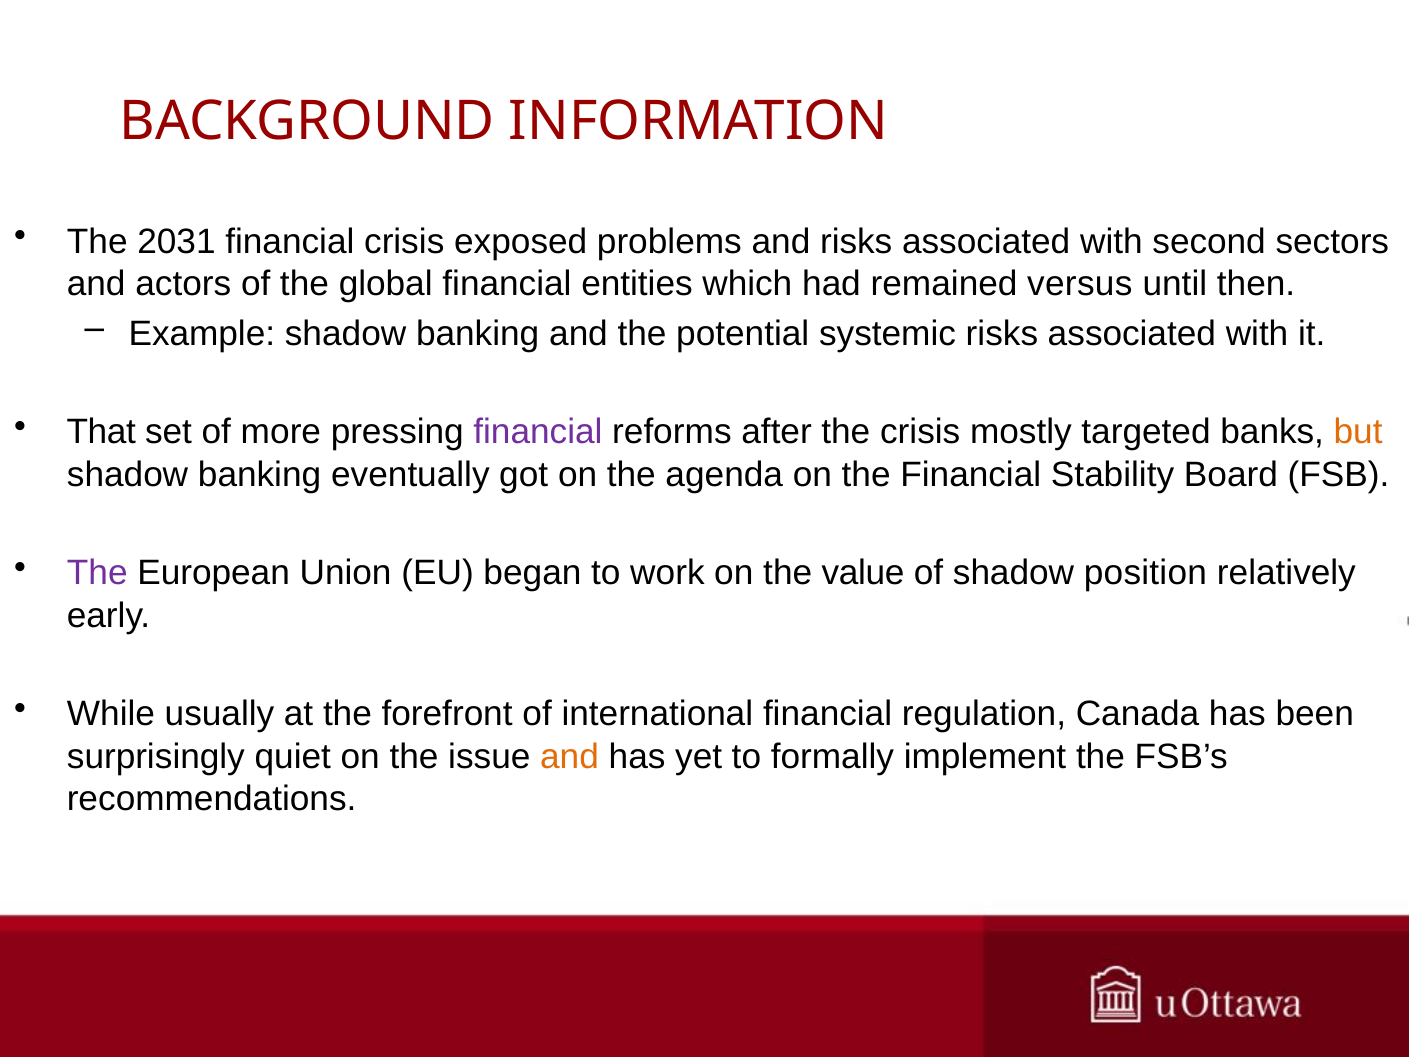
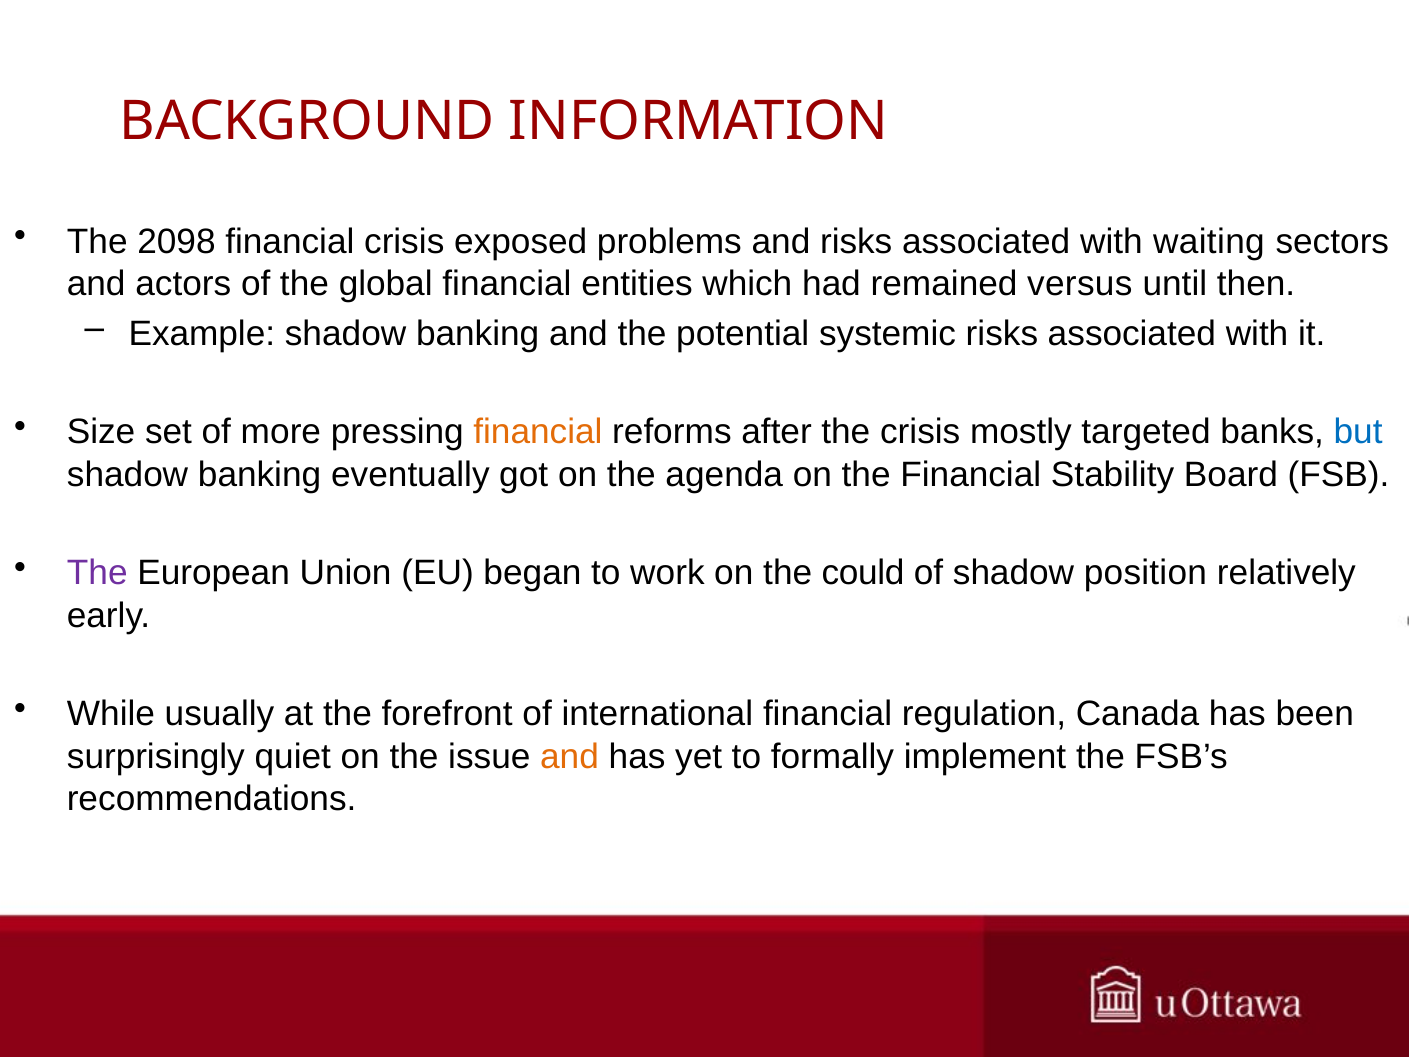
2031: 2031 -> 2098
second: second -> waiting
That: That -> Size
financial at (538, 432) colour: purple -> orange
but colour: orange -> blue
value: value -> could
